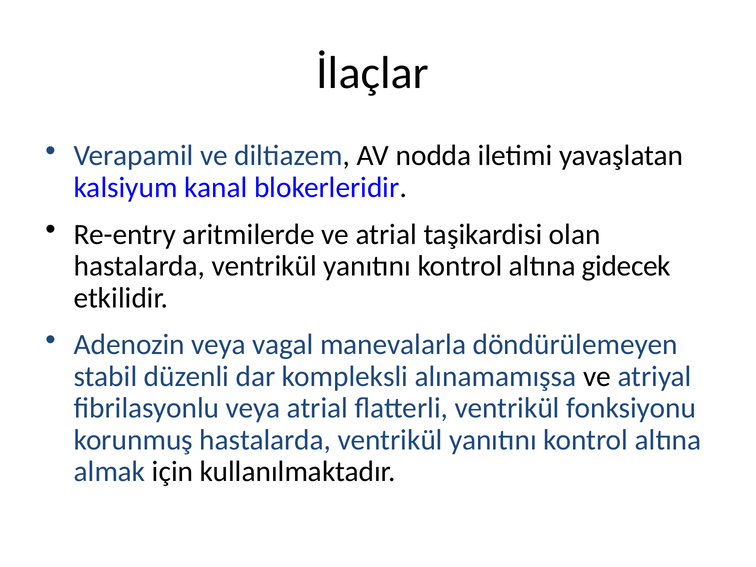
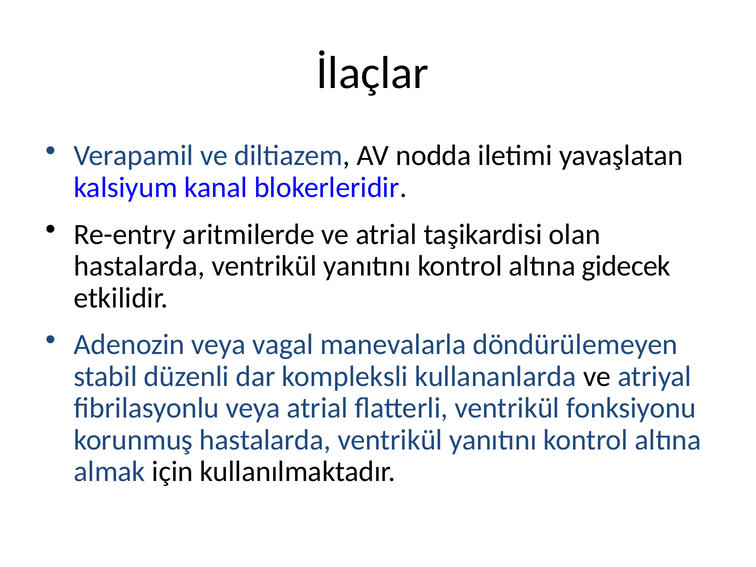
alınamamışsa: alınamamışsa -> kullananlarda
